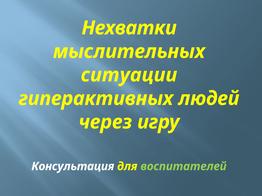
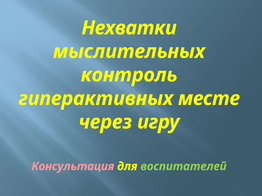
ситуации: ситуации -> контроль
людей: людей -> месте
Консультация colour: white -> pink
